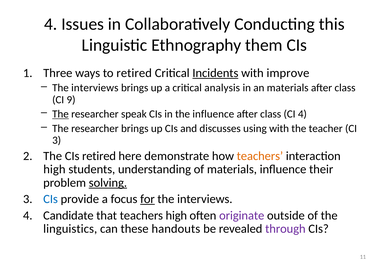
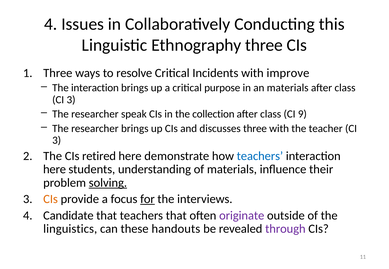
Ethnography them: them -> three
to retired: retired -> resolve
Incidents underline: present -> none
interviews at (95, 88): interviews -> interaction
analysis: analysis -> purpose
9 at (71, 100): 9 -> 3
The at (60, 114) underline: present -> none
the influence: influence -> collection
CI 4: 4 -> 9
discusses using: using -> three
teachers at (260, 156) colour: orange -> blue
high at (54, 170): high -> here
CIs at (51, 199) colour: blue -> orange
teachers high: high -> that
